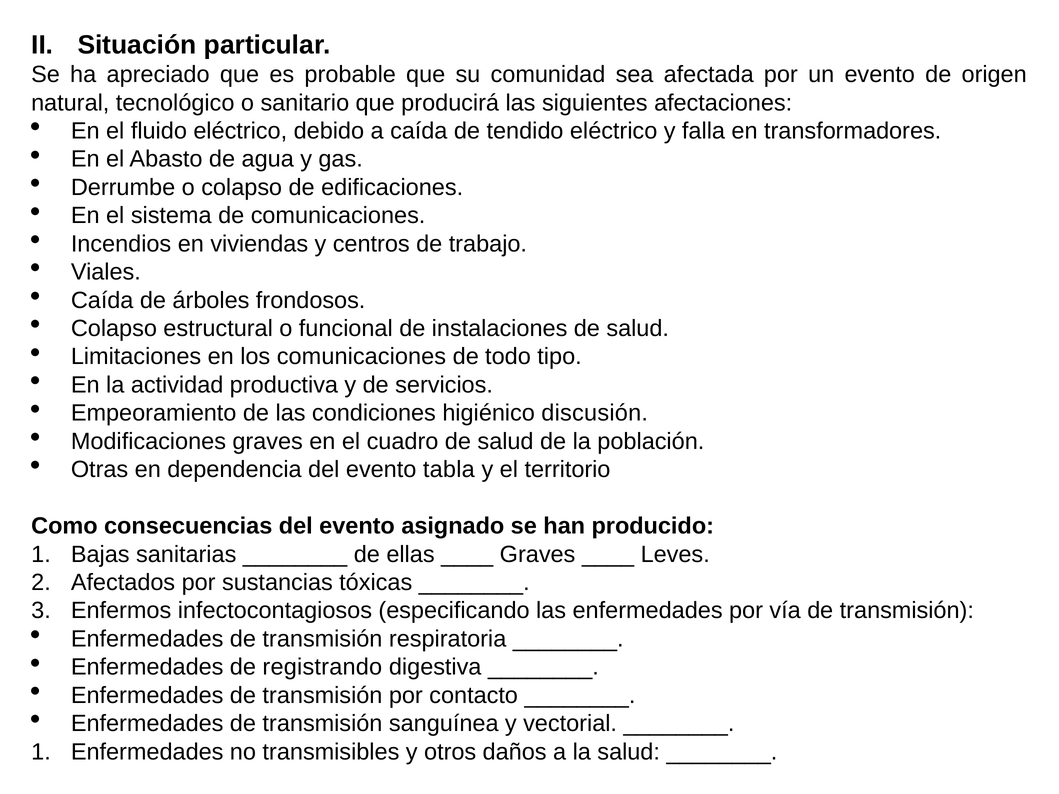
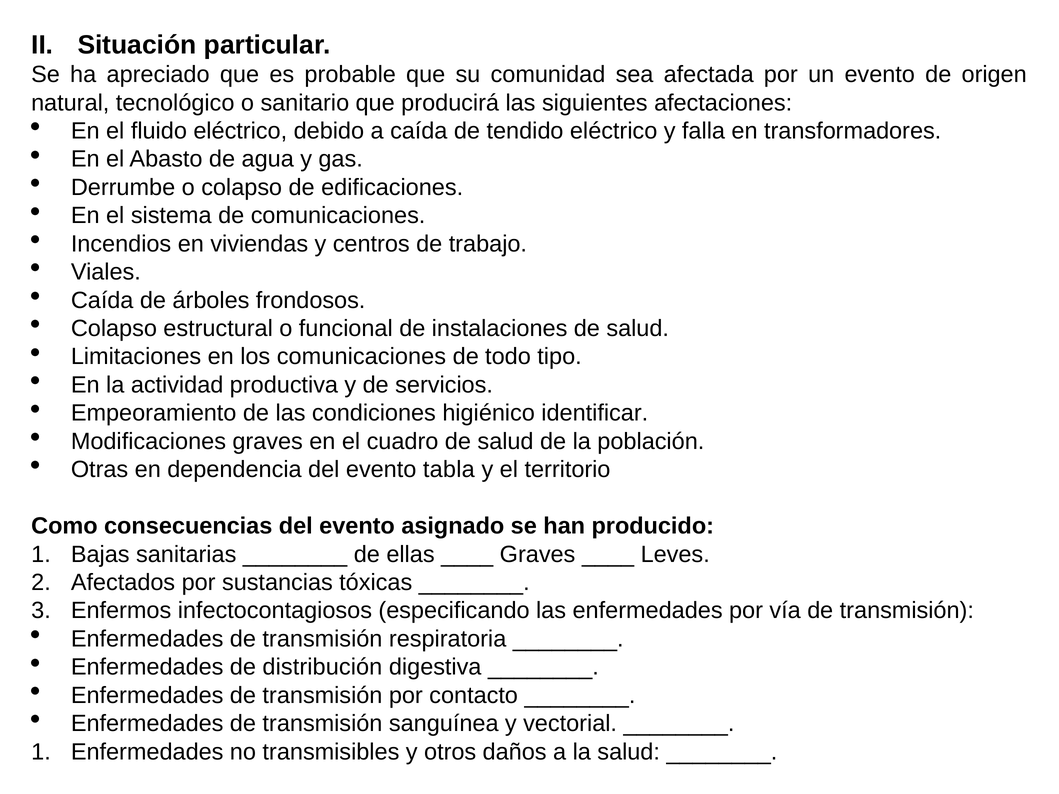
discusión: discusión -> identificar
registrando: registrando -> distribución
